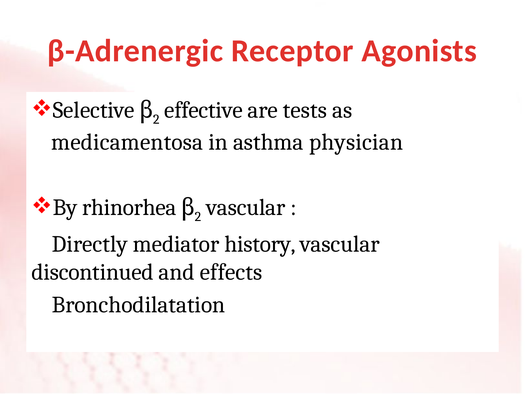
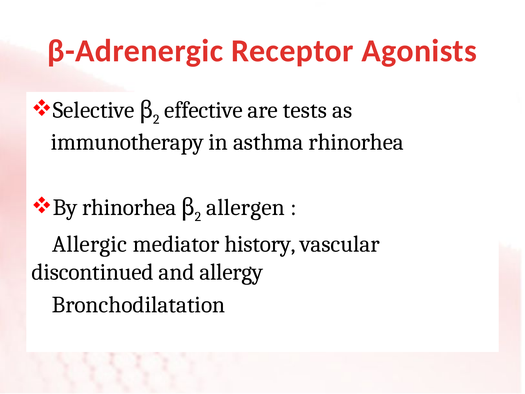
medicamentosa: medicamentosa -> immunotherapy
asthma physician: physician -> rhinorhea
vascular at (246, 207): vascular -> allergen
Directly: Directly -> Allergic
effects: effects -> allergy
